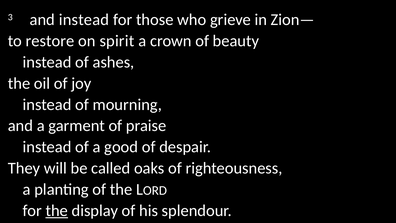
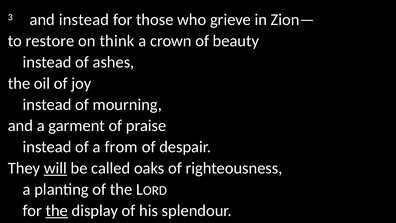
spirit: spirit -> think
good: good -> from
will underline: none -> present
